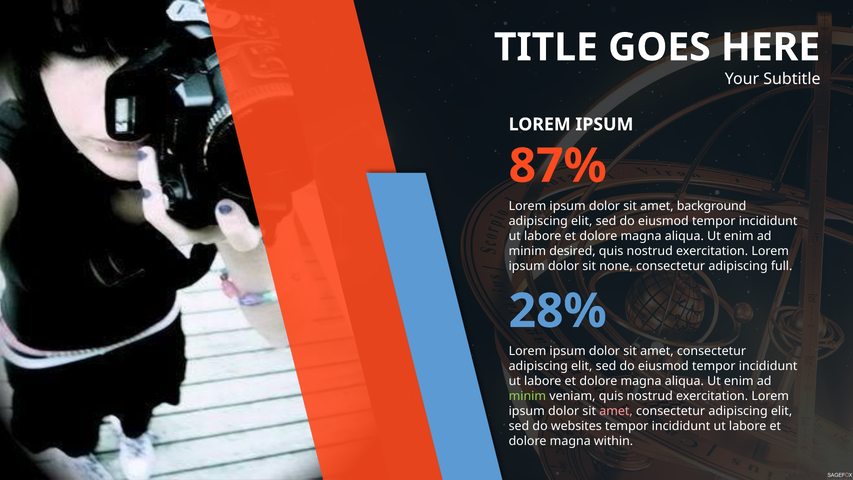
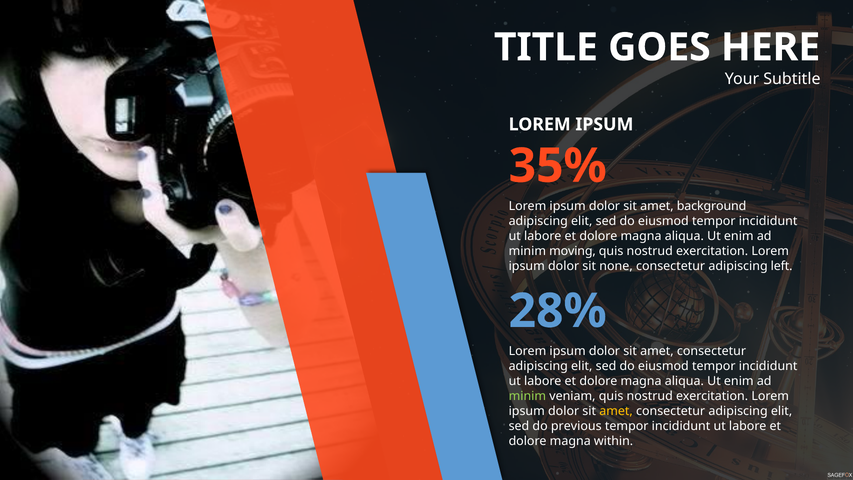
87%: 87% -> 35%
desired: desired -> moving
full: full -> left
amet at (616, 411) colour: pink -> yellow
websites: websites -> previous
